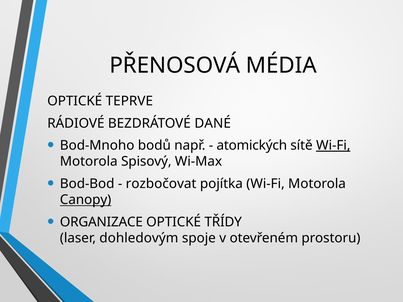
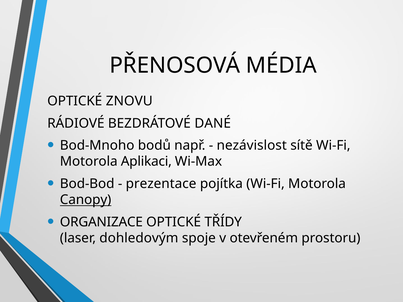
TEPRVE: TEPRVE -> ZNOVU
atomických: atomických -> nezávislost
Wi-Fi at (333, 146) underline: present -> none
Spisový: Spisový -> Aplikaci
rozbočovat: rozbočovat -> prezentace
